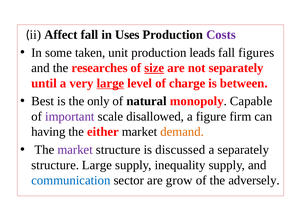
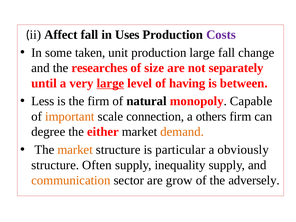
production leads: leads -> large
figures: figures -> change
size underline: present -> none
charge: charge -> having
Best: Best -> Less
the only: only -> firm
important colour: purple -> orange
disallowed: disallowed -> connection
figure: figure -> others
having: having -> degree
market at (75, 150) colour: purple -> orange
discussed: discussed -> particular
a separately: separately -> obviously
structure Large: Large -> Often
communication colour: blue -> orange
